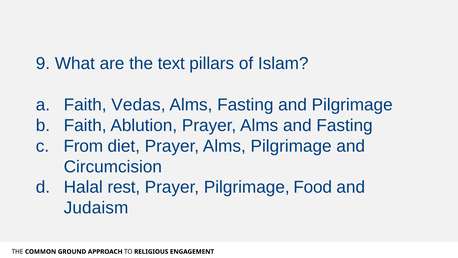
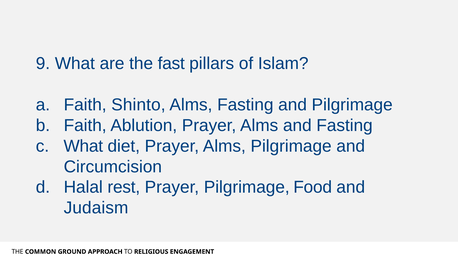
text: text -> fast
Vedas: Vedas -> Shinto
From at (83, 146): From -> What
